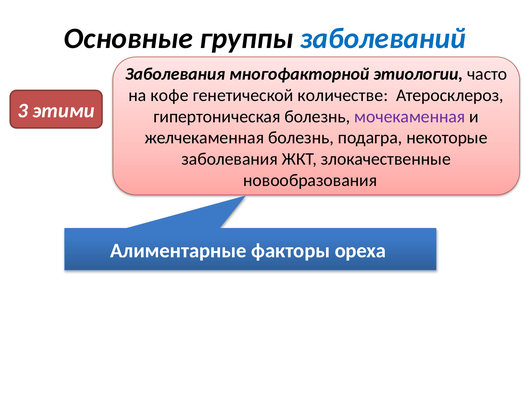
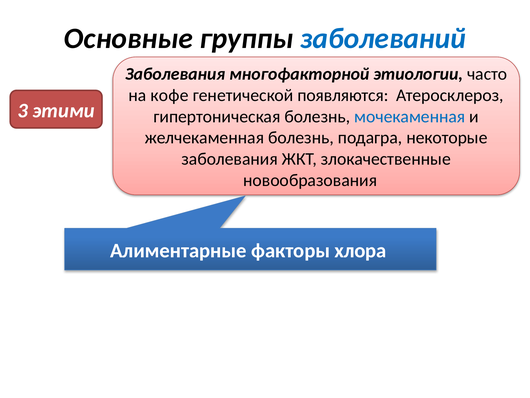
количестве: количестве -> появляются
мочекаменная colour: purple -> blue
ореха: ореха -> хлора
